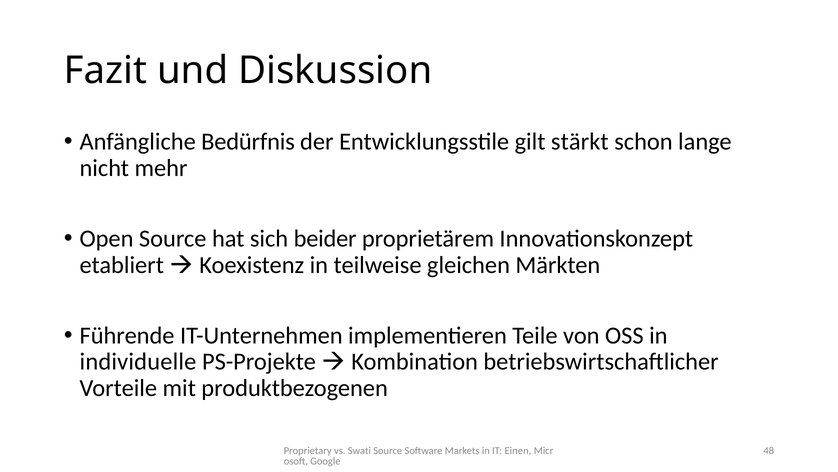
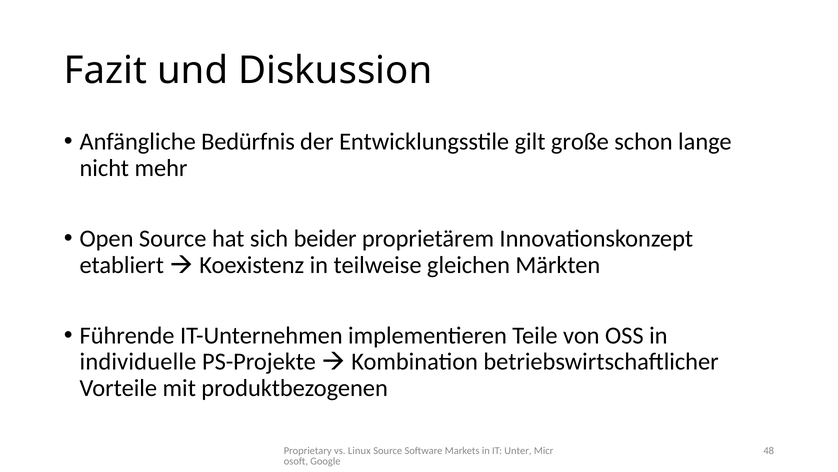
stärkt: stärkt -> große
Swati: Swati -> Linux
Einen: Einen -> Unter
